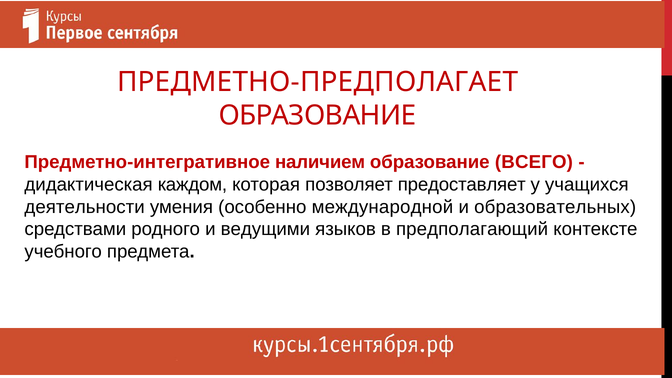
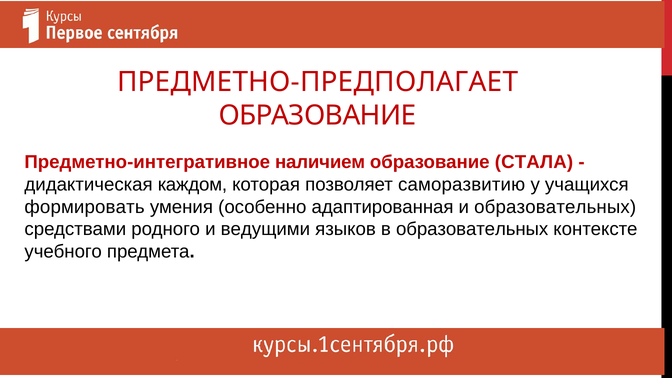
ВСЕГО: ВСЕГО -> СТАЛА
предоставляет: предоставляет -> саморазвитию
деятельности: деятельности -> формировать
международной: международной -> адаптированная
в предполагающий: предполагающий -> образовательных
